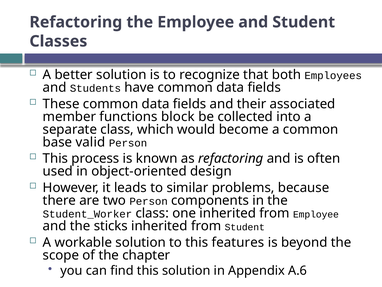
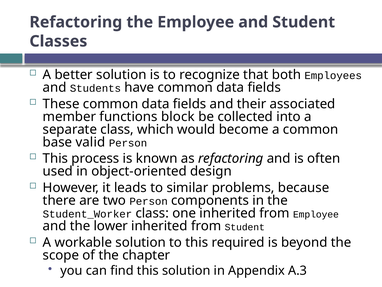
sticks: sticks -> lower
features: features -> required
A.6: A.6 -> A.3
